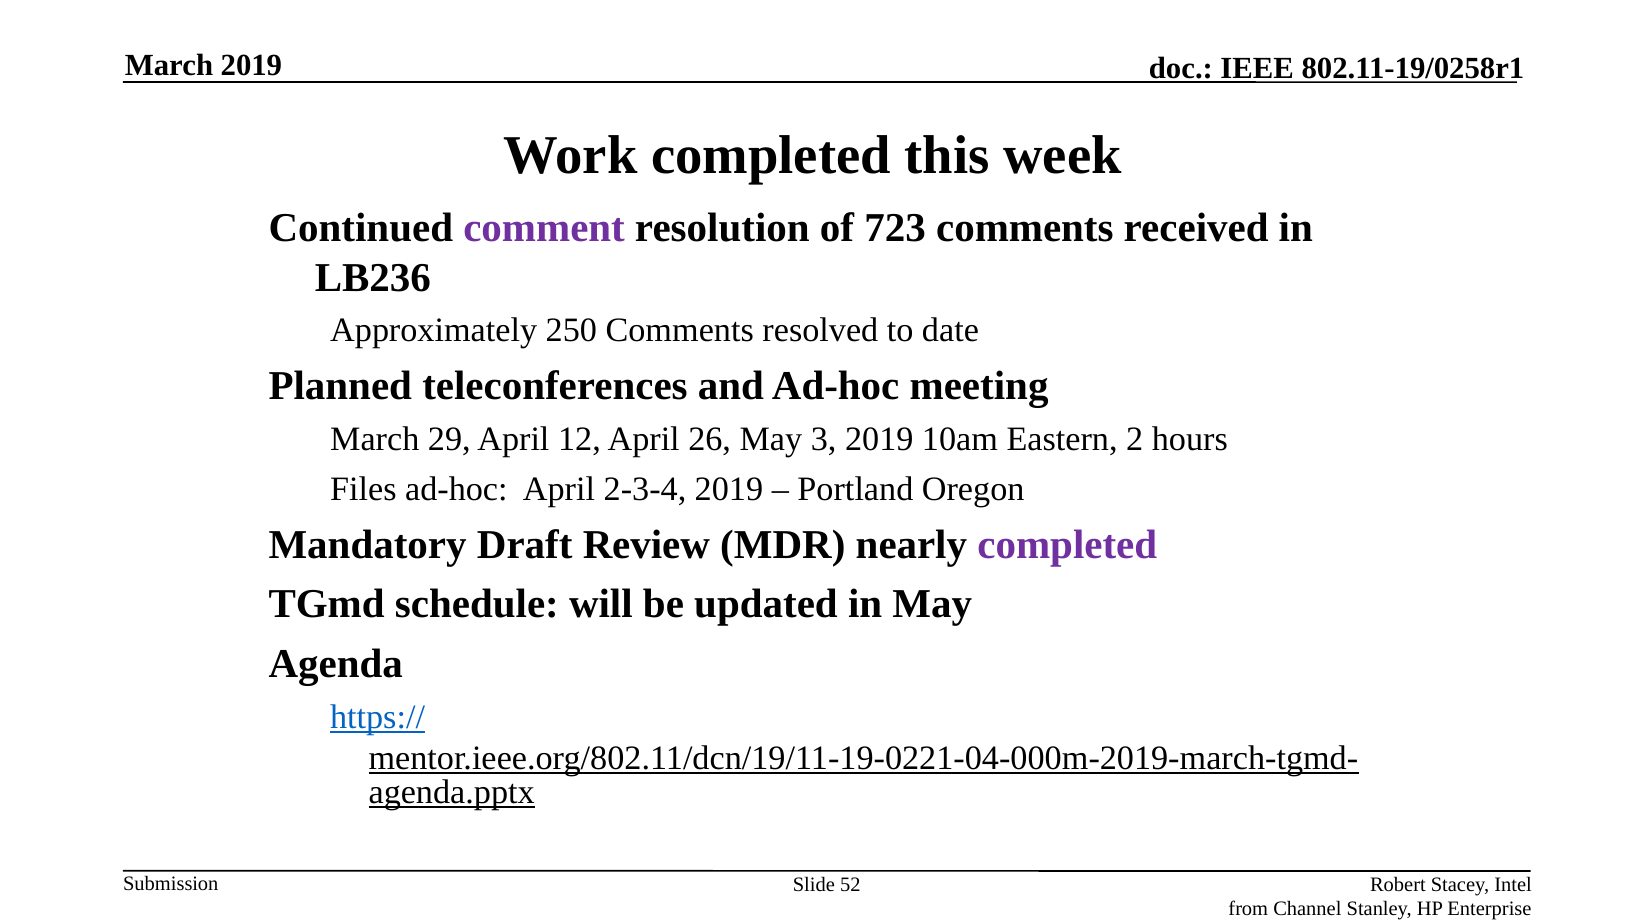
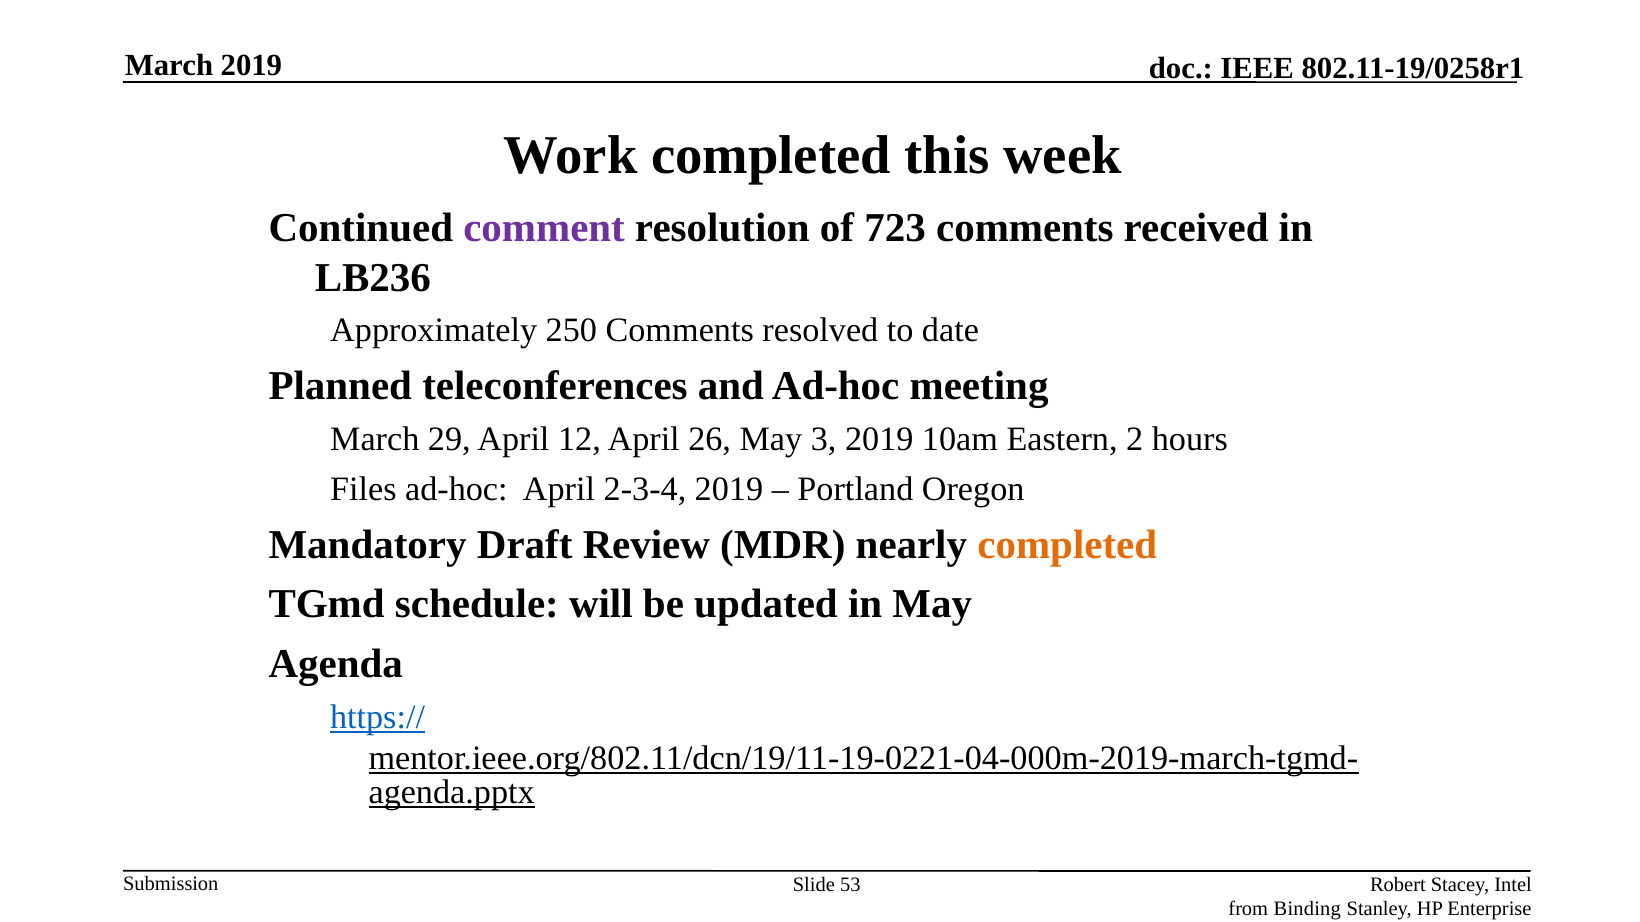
completed at (1067, 545) colour: purple -> orange
52: 52 -> 53
Channel: Channel -> Binding
